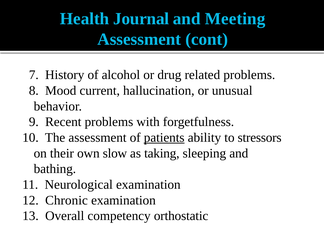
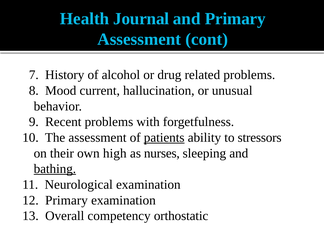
and Meeting: Meeting -> Primary
slow: slow -> high
taking: taking -> nurses
bathing underline: none -> present
12 Chronic: Chronic -> Primary
